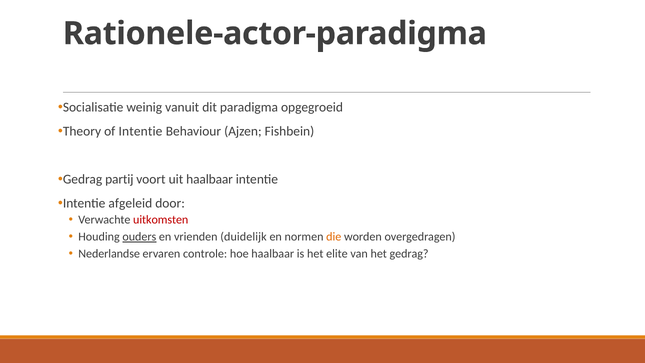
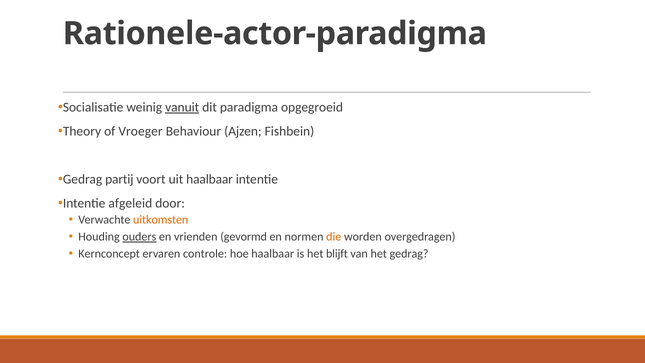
vanuit underline: none -> present
of Intentie: Intentie -> Vroeger
uitkomsten colour: red -> orange
duidelijk: duidelijk -> gevormd
Nederlandse: Nederlandse -> Kernconcept
elite: elite -> blijft
